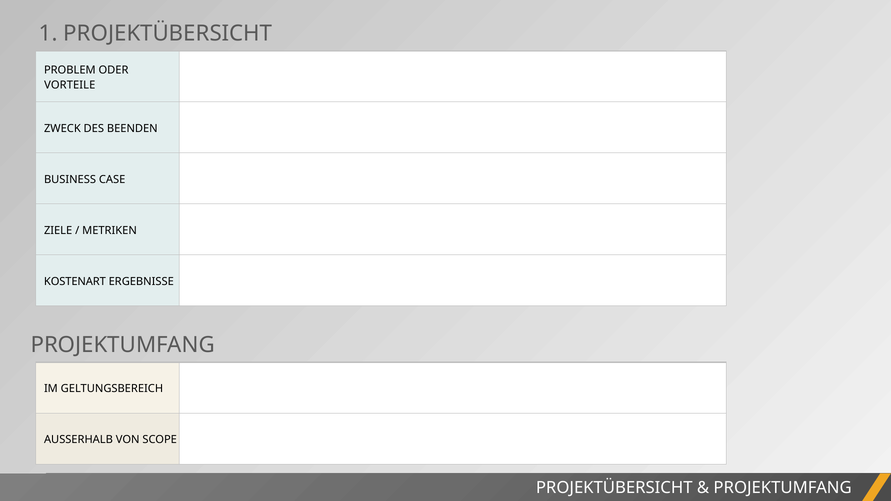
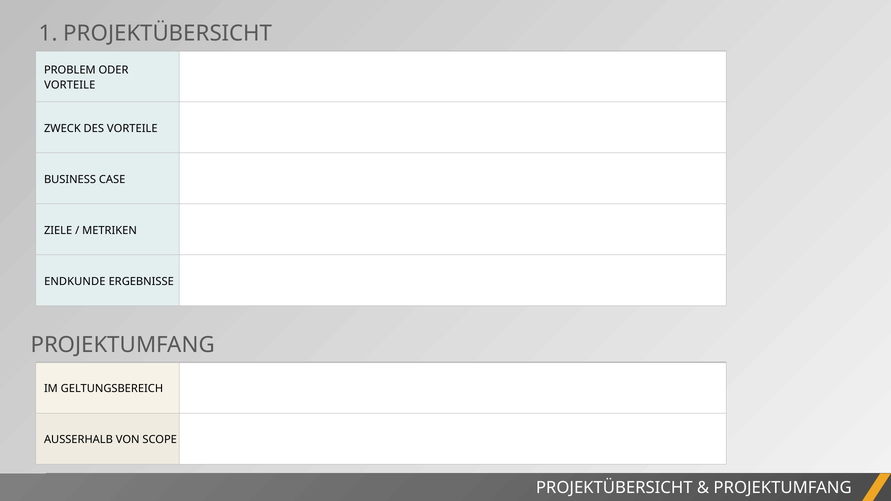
DES BEENDEN: BEENDEN -> VORTEILE
KOSTENART: KOSTENART -> ENDKUNDE
